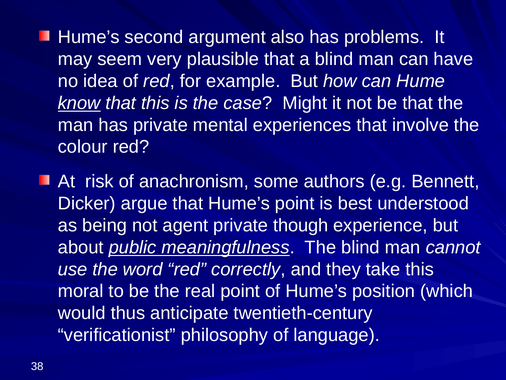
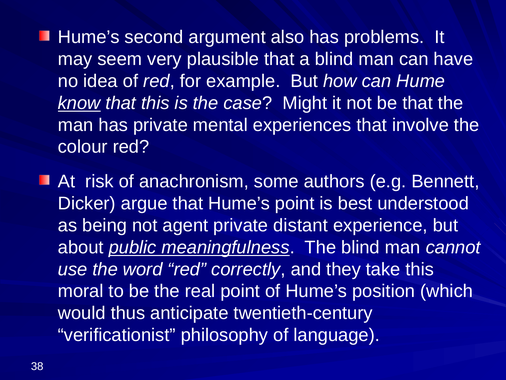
though: though -> distant
